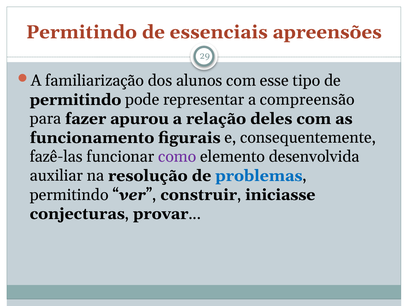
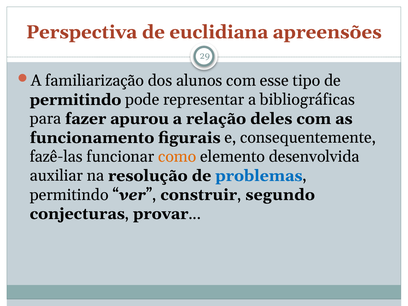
Permitindo at (82, 32): Permitindo -> Perspectiva
essenciais: essenciais -> euclidiana
compreensão: compreensão -> bibliográficas
como colour: purple -> orange
iniciasse: iniciasse -> segundo
